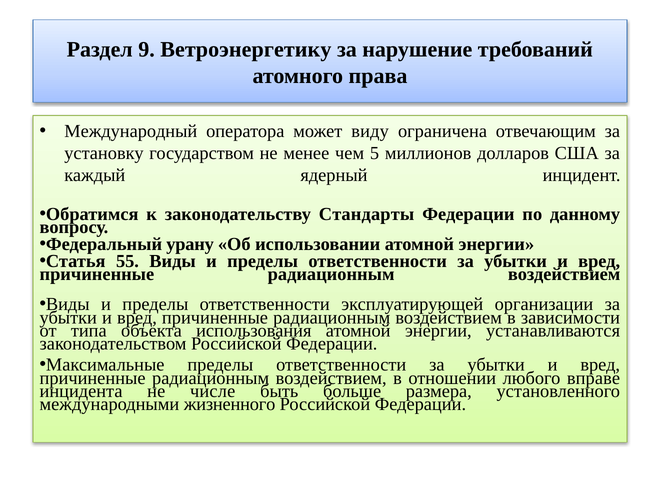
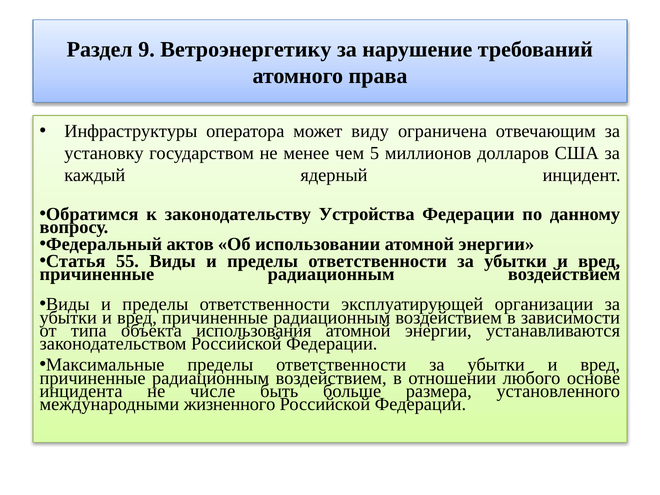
Международный: Международный -> Инфраструктуры
Стандарты: Стандарты -> Устройства
урану: урану -> актов
вправе: вправе -> основе
